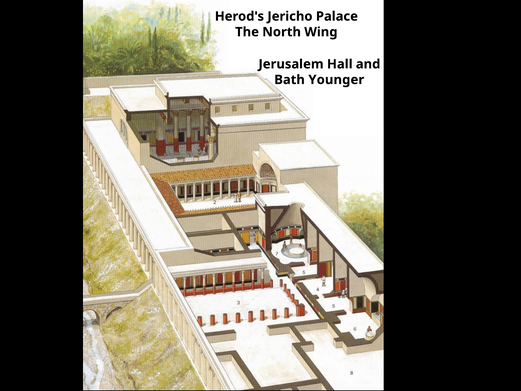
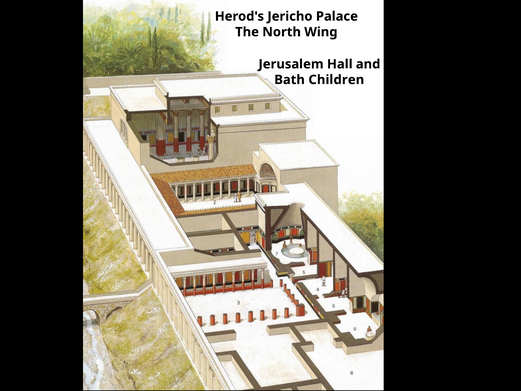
Younger: Younger -> Children
